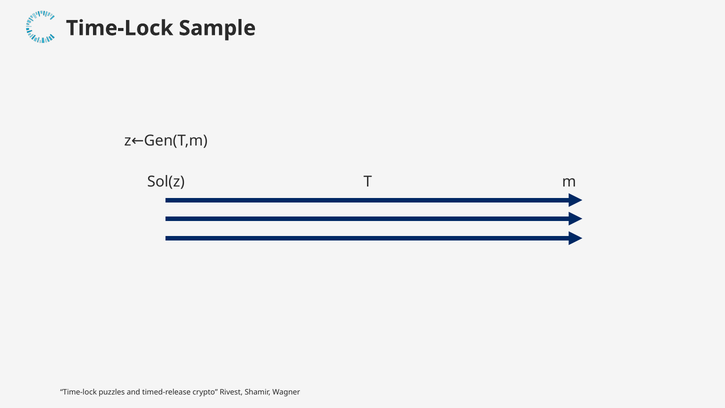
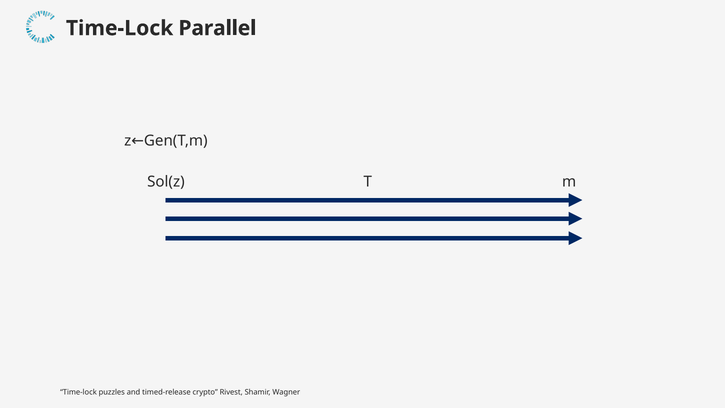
Sample: Sample -> Parallel
